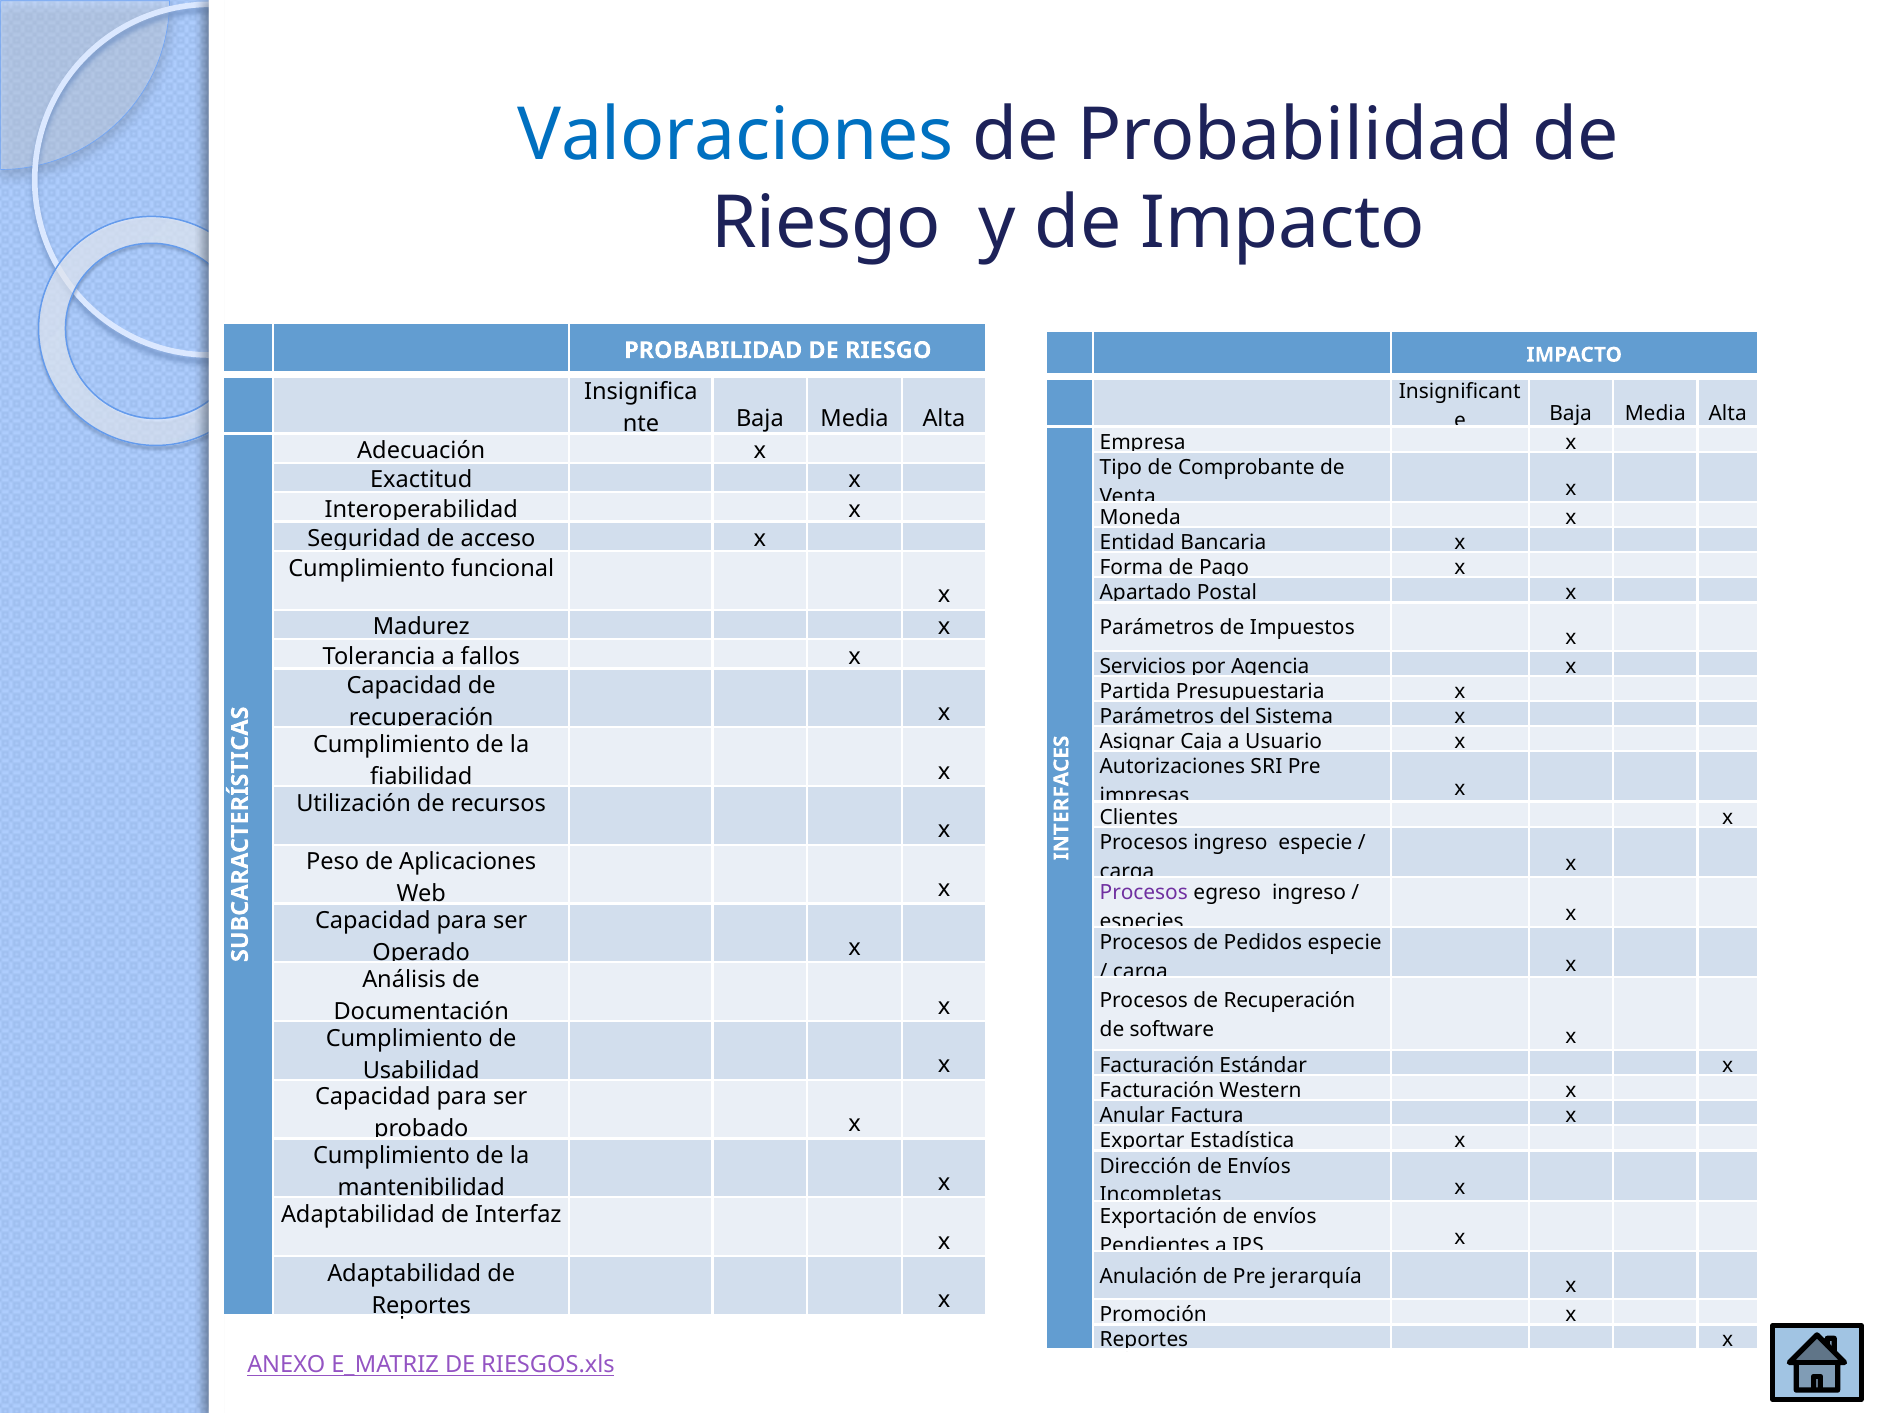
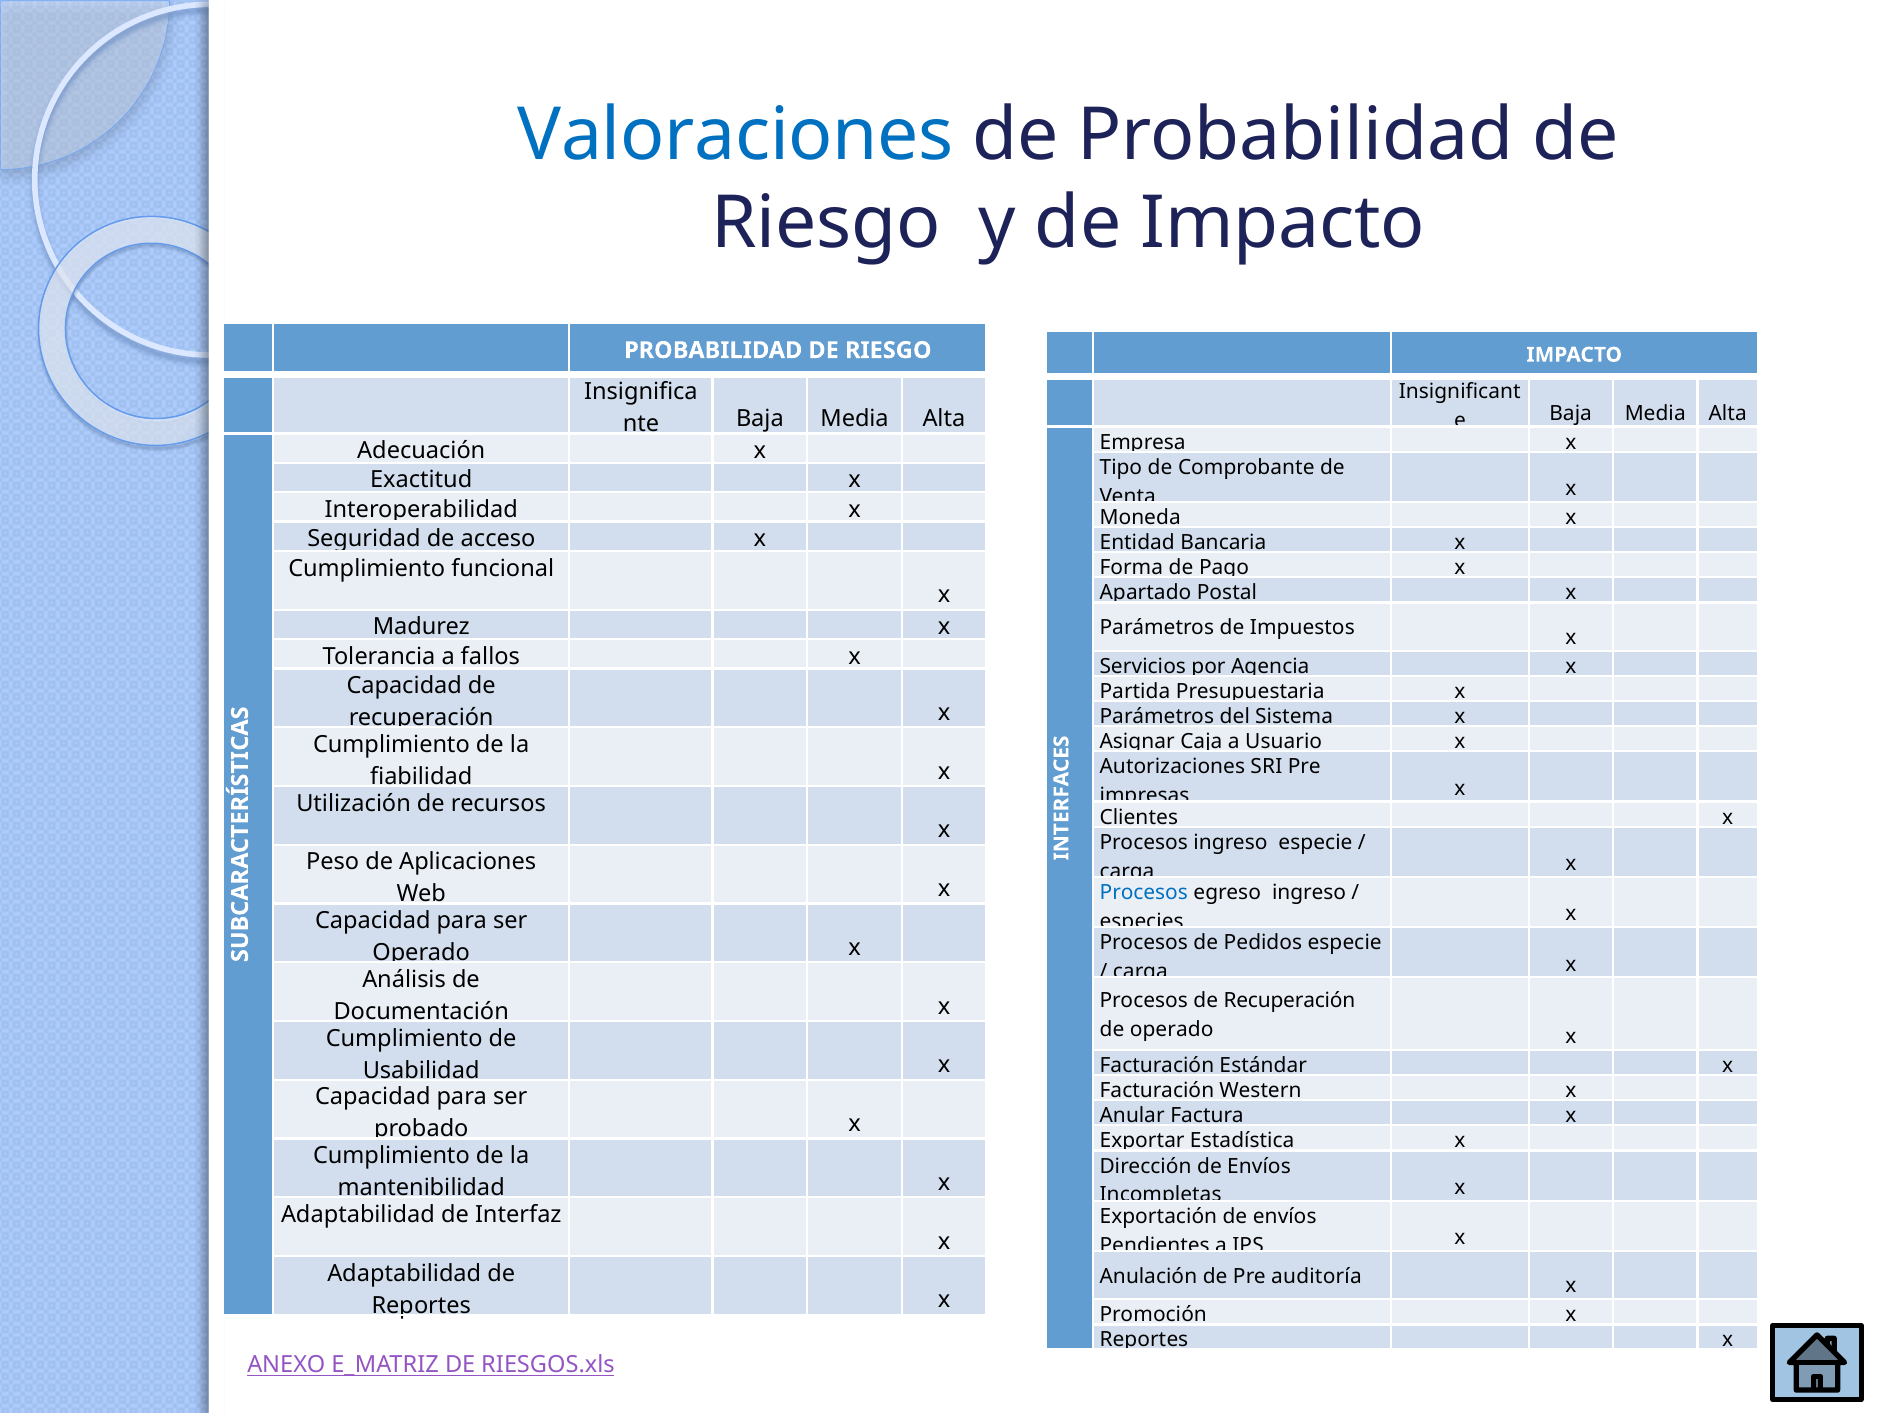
Procesos at (1144, 893) colour: purple -> blue
de software: software -> operado
jerarquía: jerarquía -> auditoría
